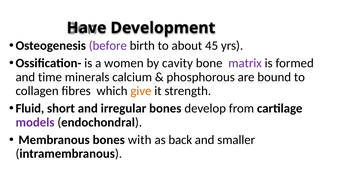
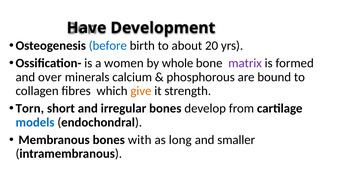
before colour: purple -> blue
45: 45 -> 20
cavity: cavity -> whole
time: time -> over
Fluid: Fluid -> Torn
models colour: purple -> blue
back: back -> long
